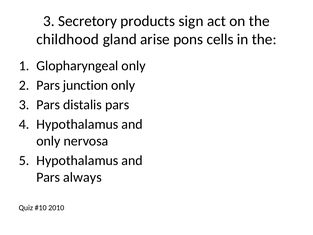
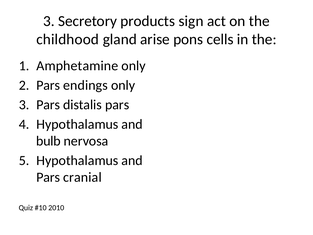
Glopharyngeal: Glopharyngeal -> Amphetamine
junction: junction -> endings
only at (48, 141): only -> bulb
always: always -> cranial
